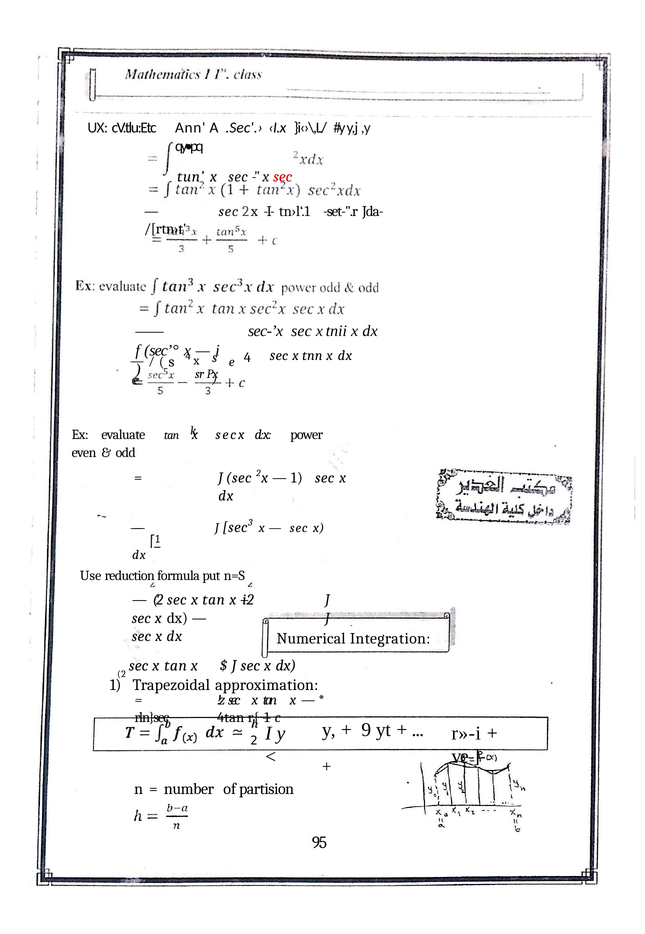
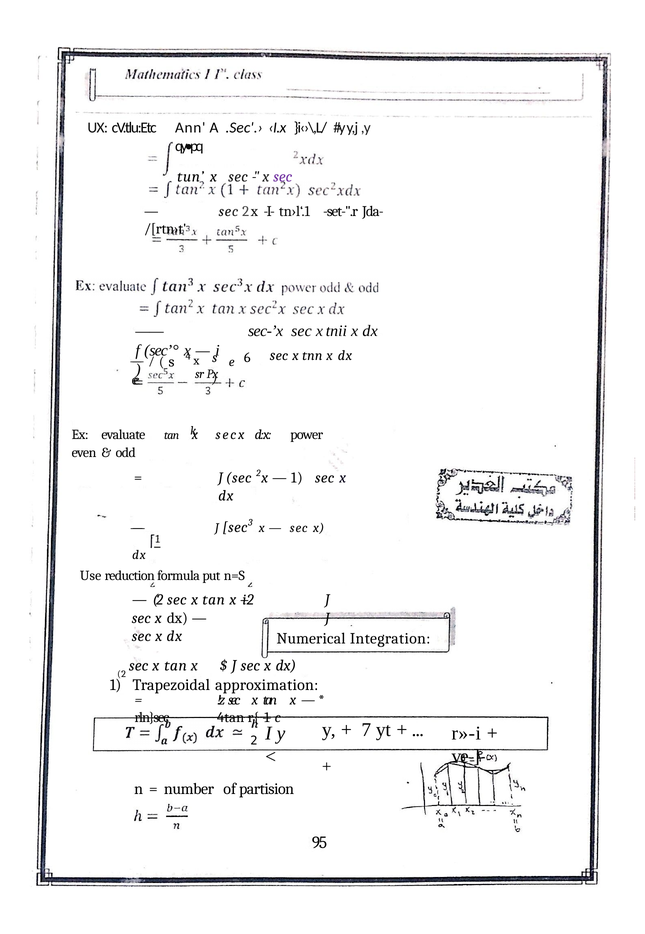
sec at (283, 177) colour: red -> purple
e 4: 4 -> 6
9: 9 -> 7
